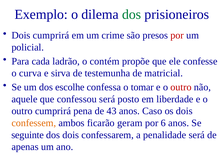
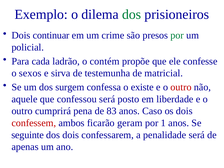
Dois cumprirá: cumprirá -> continuar
por at (177, 35) colour: red -> green
curva: curva -> sexos
escolhe: escolhe -> surgem
tomar: tomar -> existe
43: 43 -> 83
confessem colour: orange -> red
6: 6 -> 1
